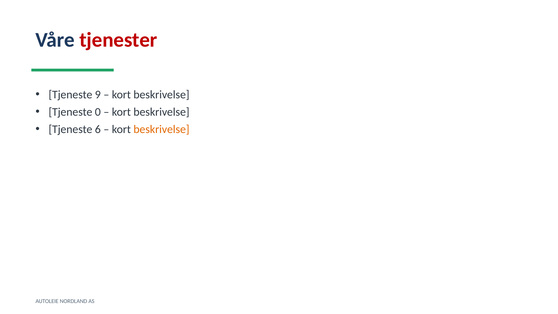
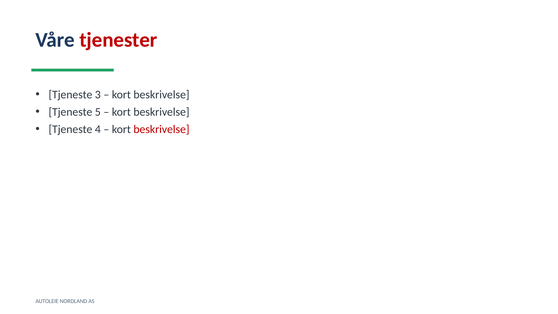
9: 9 -> 3
0: 0 -> 5
6: 6 -> 4
beskrivelse at (161, 129) colour: orange -> red
